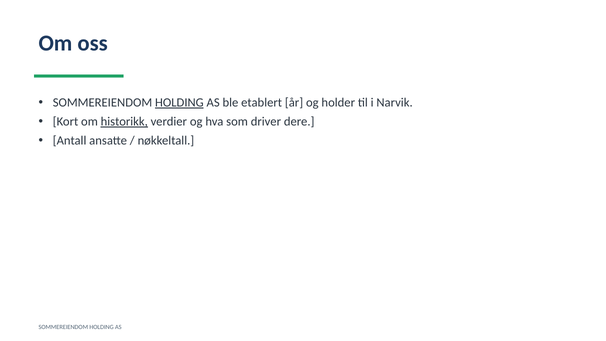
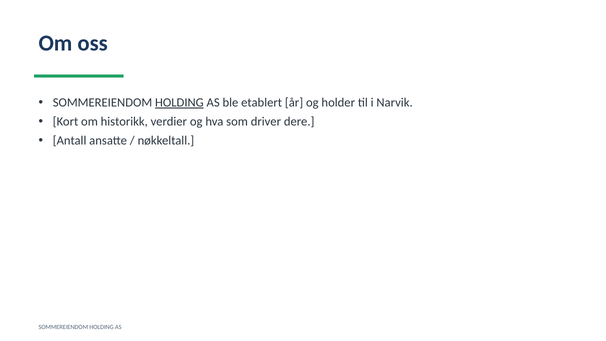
historikk underline: present -> none
